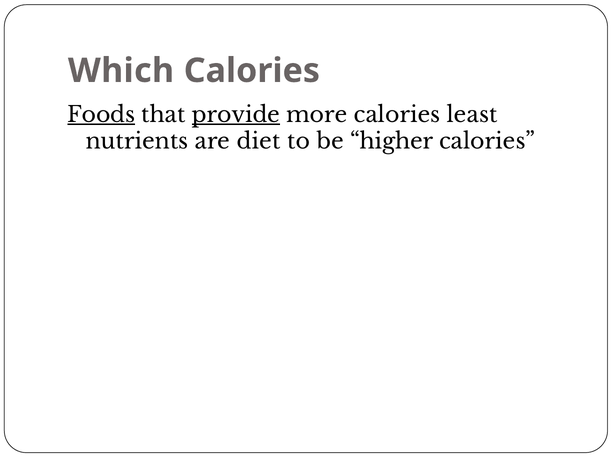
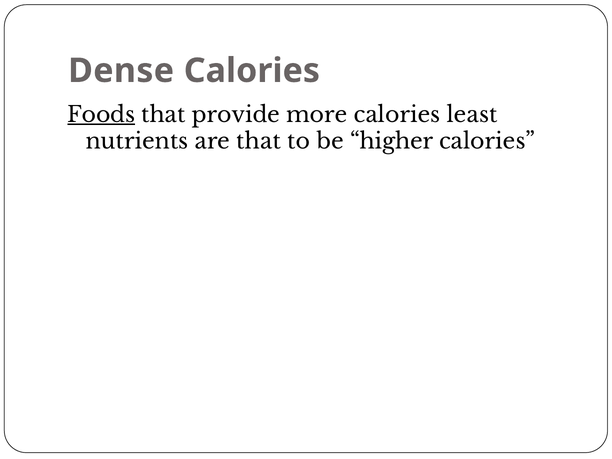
Which: Which -> Dense
provide underline: present -> none
are diet: diet -> that
